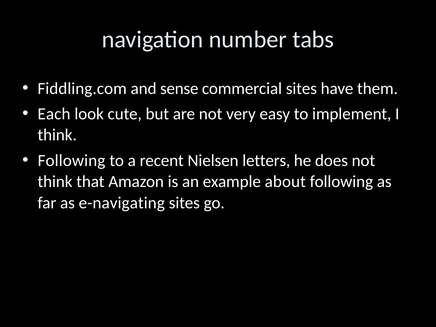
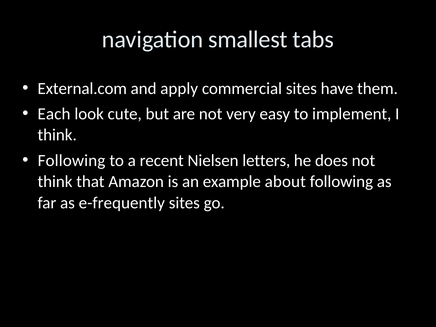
number: number -> smallest
Fiddling.com: Fiddling.com -> External.com
sense: sense -> apply
e-navigating: e-navigating -> e-frequently
